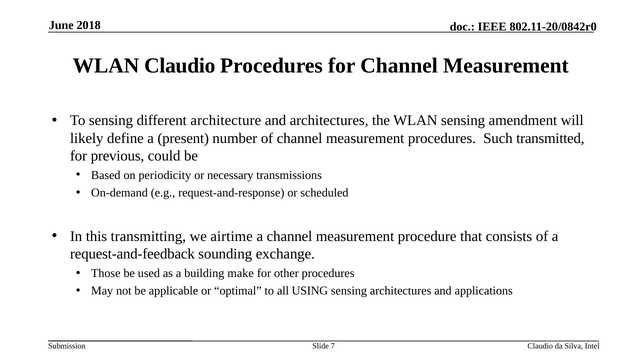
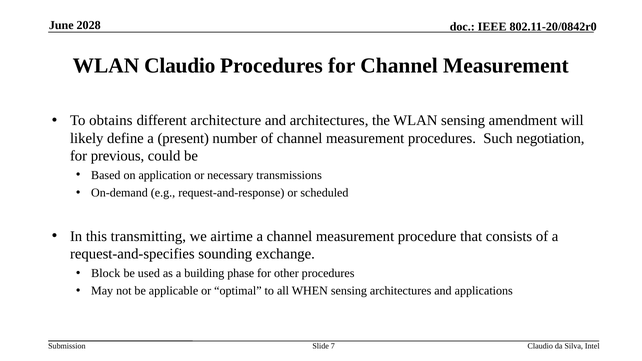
2018: 2018 -> 2028
To sensing: sensing -> obtains
transmitted: transmitted -> negotiation
periodicity: periodicity -> application
request-and-feedback: request-and-feedback -> request-and-specifies
Those: Those -> Block
make: make -> phase
USING: USING -> WHEN
